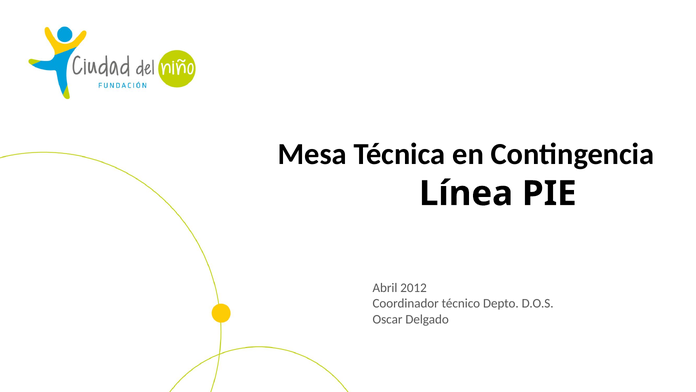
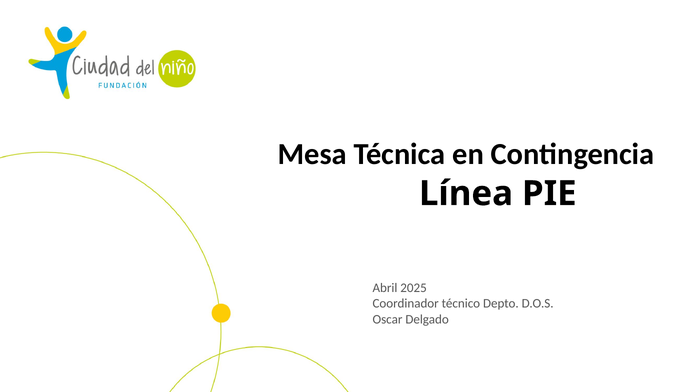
2012: 2012 -> 2025
